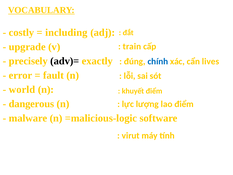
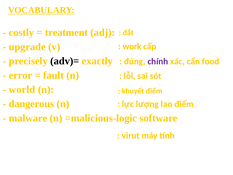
including: including -> treatment
train: train -> work
chính colour: blue -> purple
lives: lives -> food
